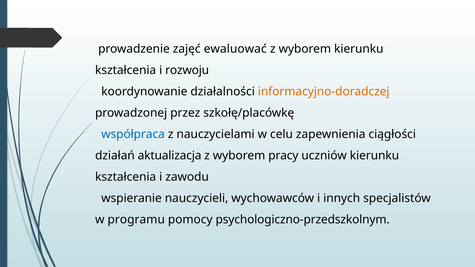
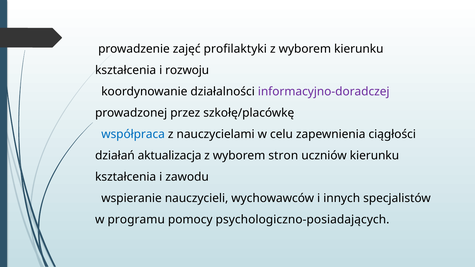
ewaluować: ewaluować -> profilaktyki
informacyjno-doradczej colour: orange -> purple
pracy: pracy -> stron
psychologiczno-przedszkolnym: psychologiczno-przedszkolnym -> psychologiczno-posiadających
